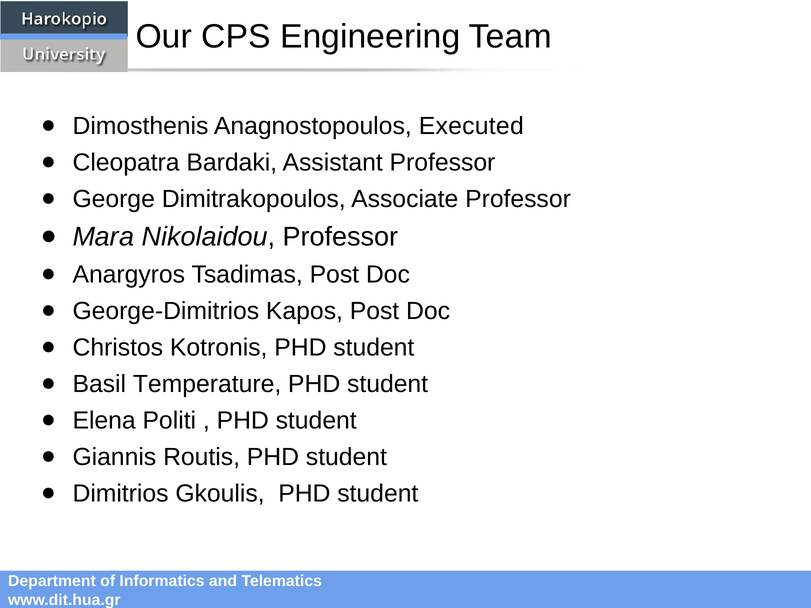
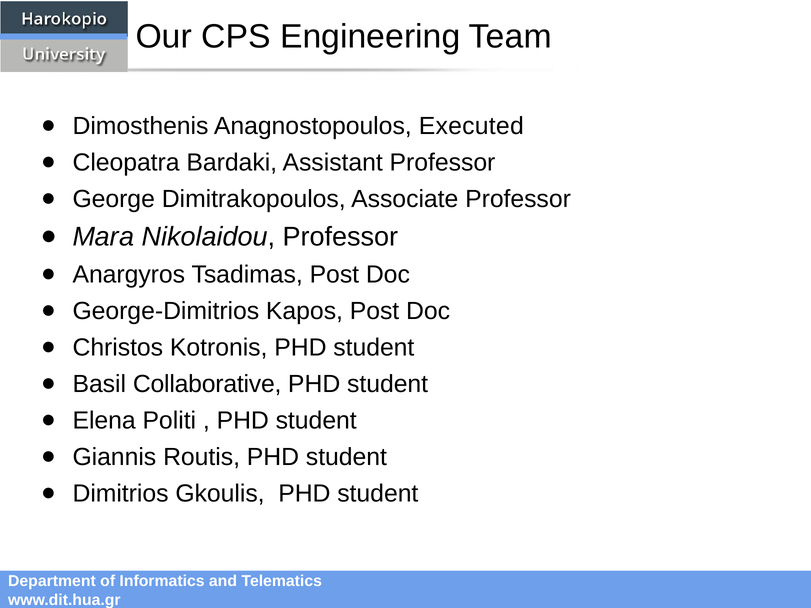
Temperature: Temperature -> Collaborative
